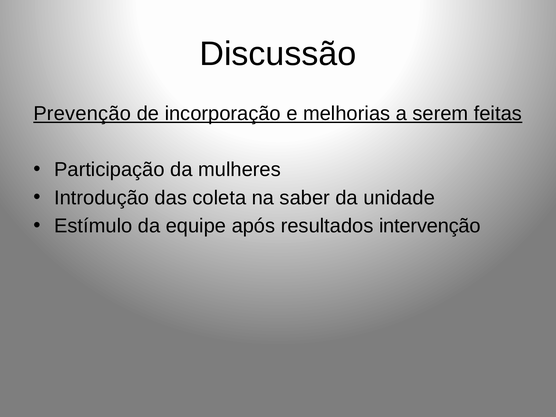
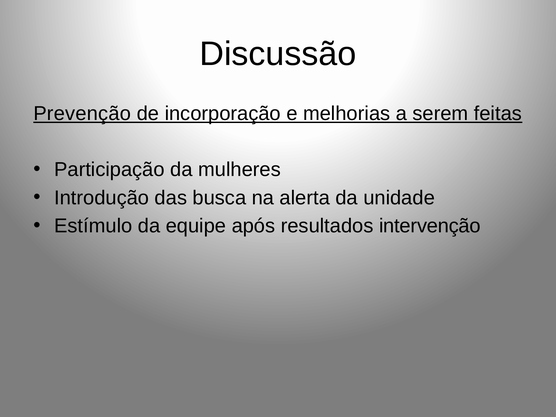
coleta: coleta -> busca
saber: saber -> alerta
